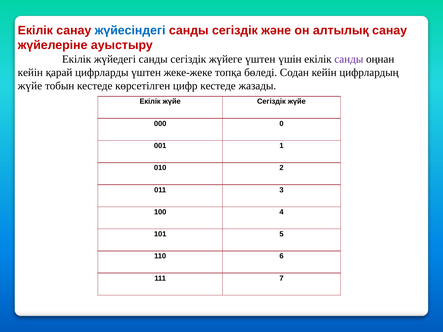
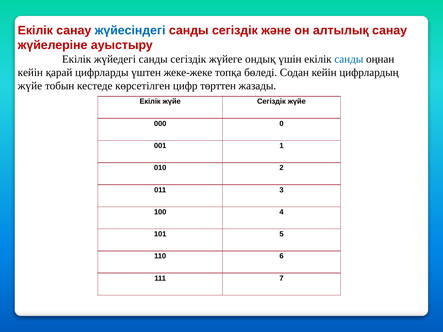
жүйеге үштен: үштен -> ондық
санды at (349, 59) colour: purple -> blue
цифр кестеде: кестеде -> төрттен
